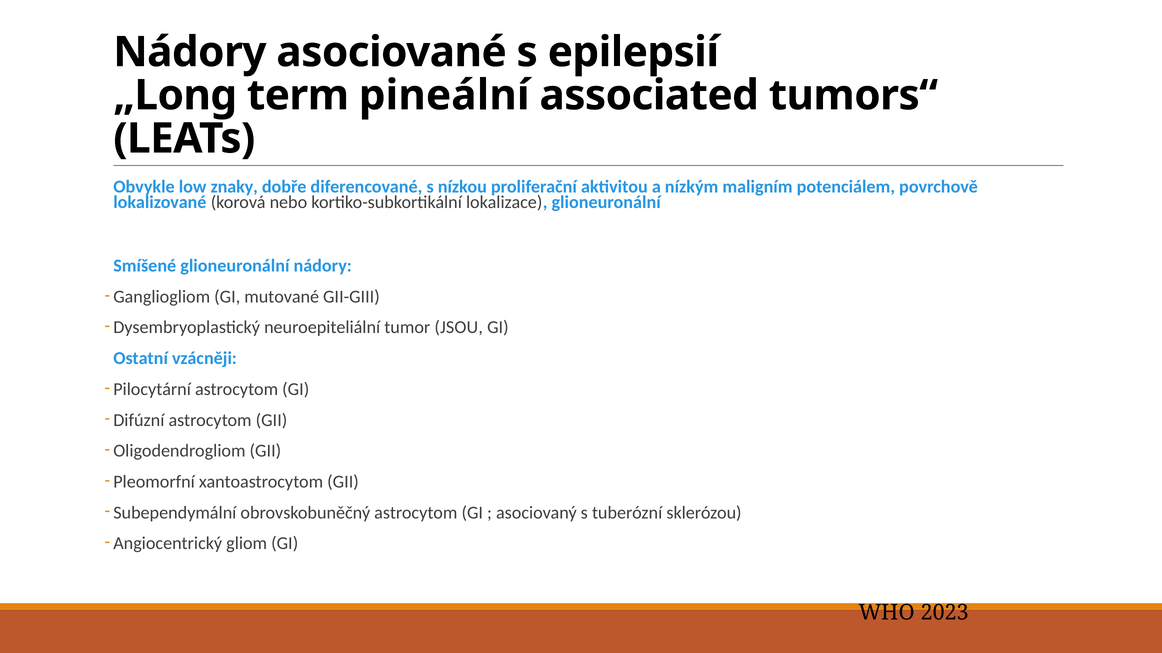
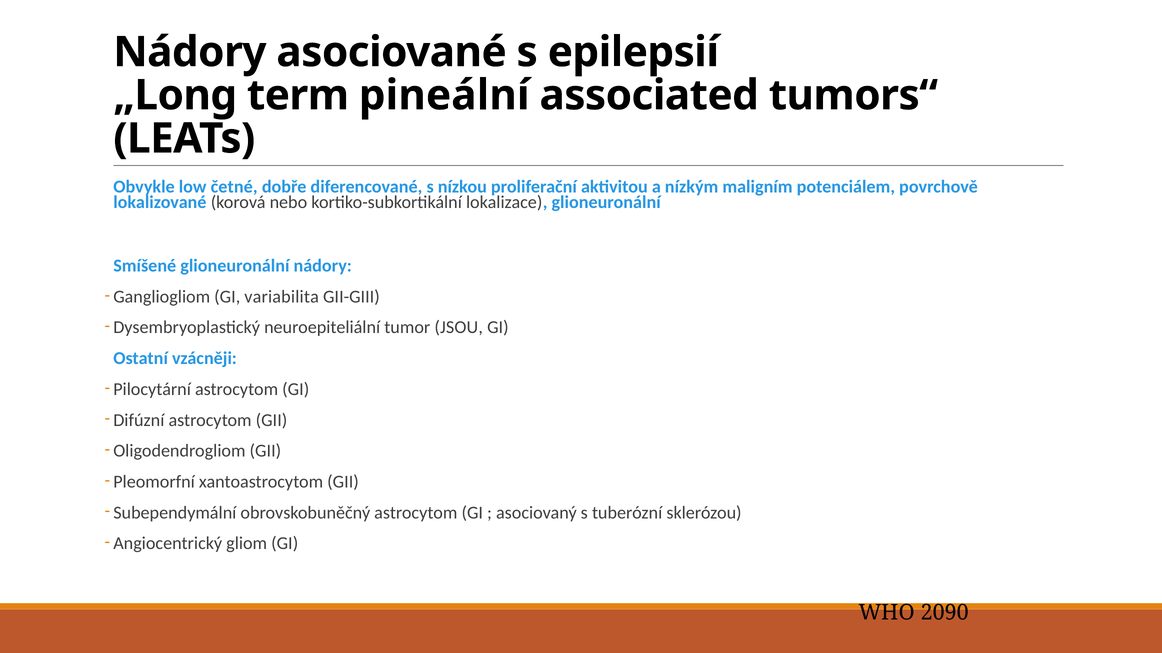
znaky: znaky -> četné
mutované: mutované -> variabilita
2023: 2023 -> 2090
